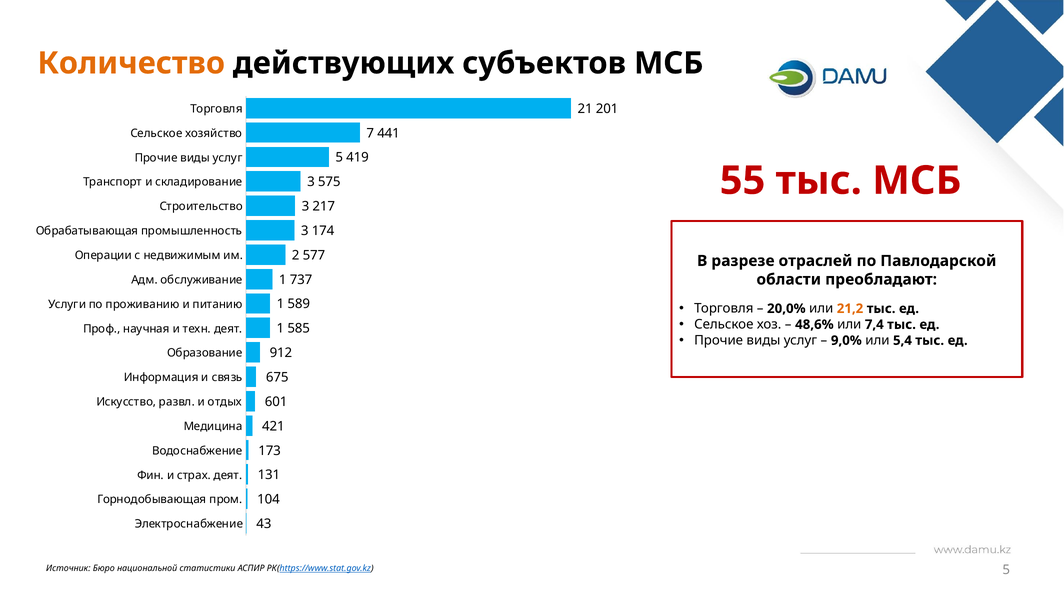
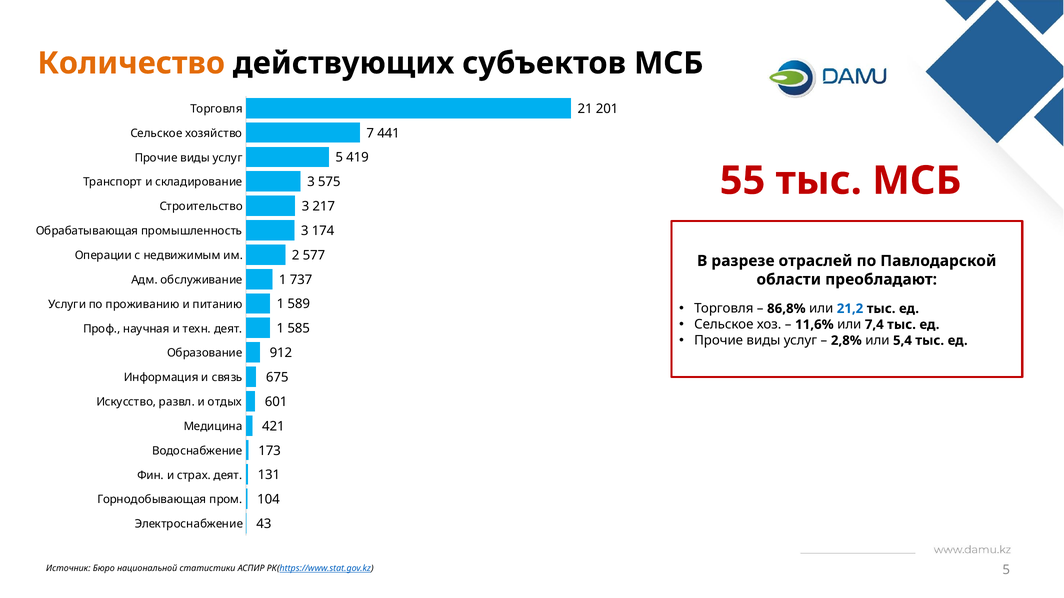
20,0%: 20,0% -> 86,8%
21,2 colour: orange -> blue
48,6%: 48,6% -> 11,6%
9,0%: 9,0% -> 2,8%
